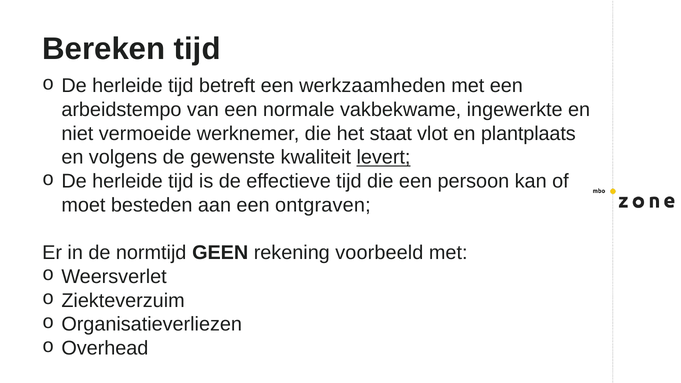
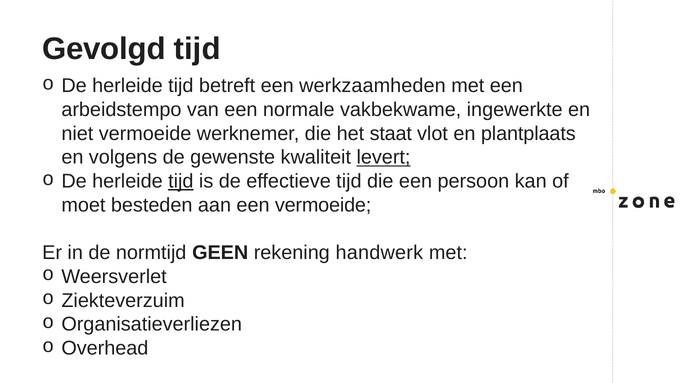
Bereken: Bereken -> Gevolgd
tijd at (181, 181) underline: none -> present
een ontgraven: ontgraven -> vermoeide
voorbeeld: voorbeeld -> handwerk
